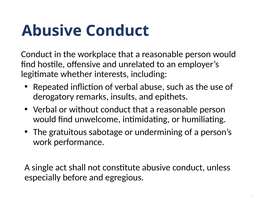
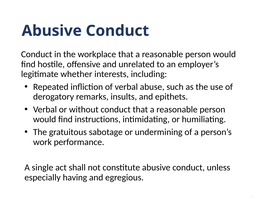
unwelcome: unwelcome -> instructions
before: before -> having
